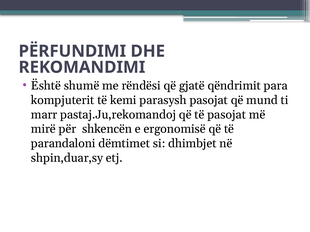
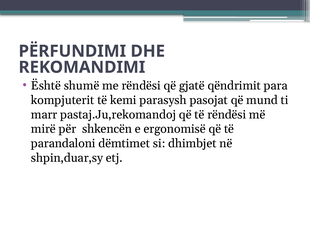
të pasojat: pasojat -> rëndësi
